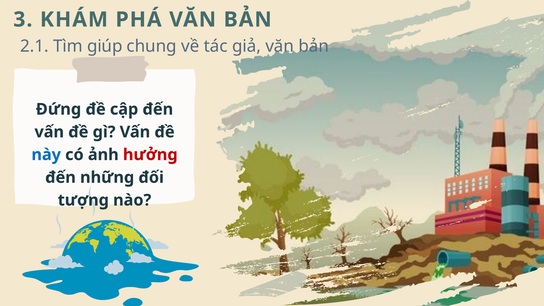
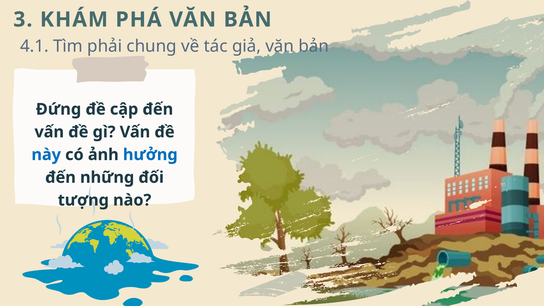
2.1: 2.1 -> 4.1
giúp: giúp -> phải
hưởng colour: red -> blue
